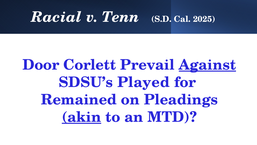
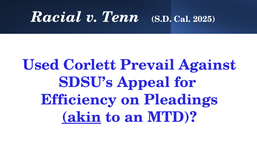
Door: Door -> Used
Against underline: present -> none
Played: Played -> Appeal
Remained: Remained -> Efficiency
